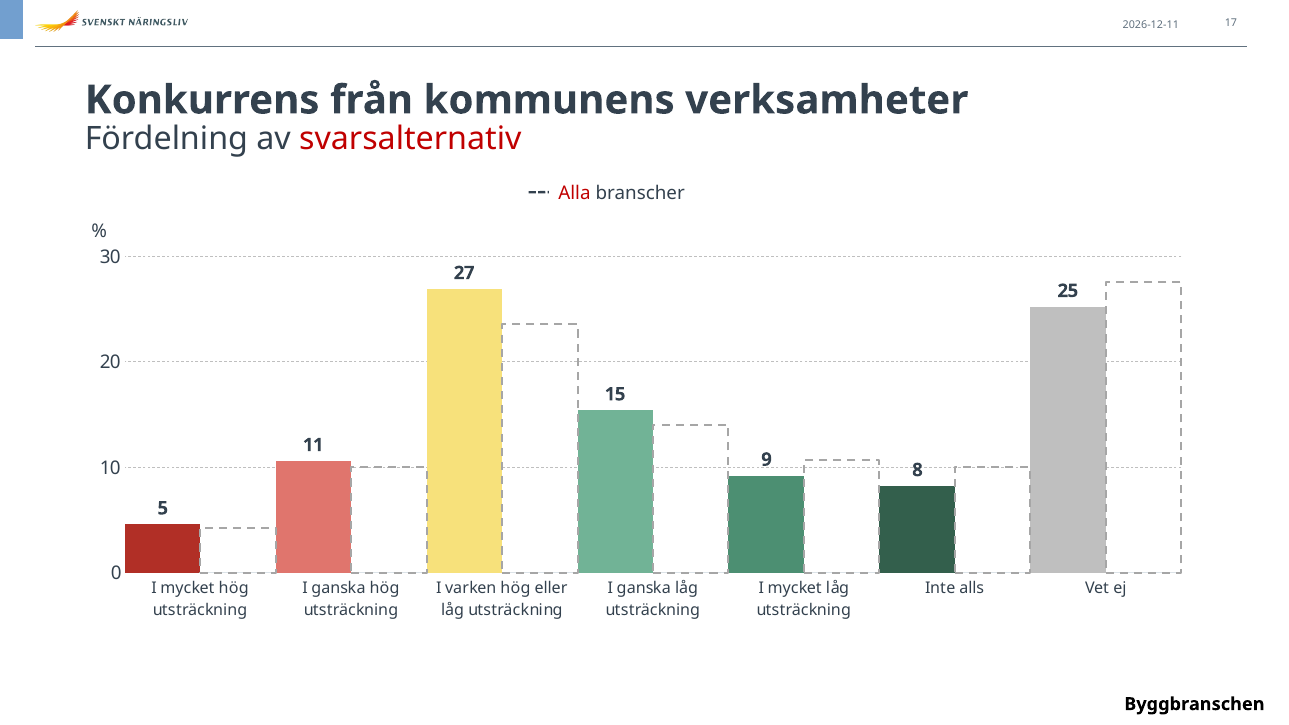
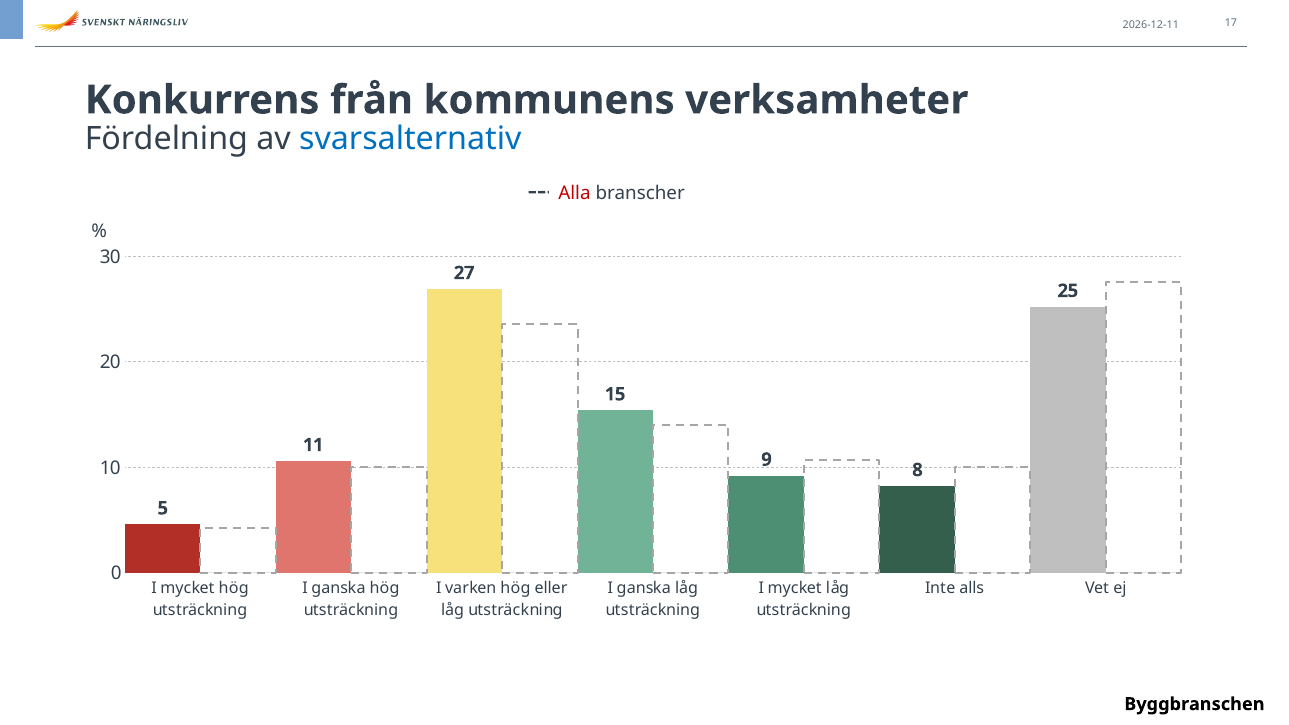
svarsalternativ colour: red -> blue
